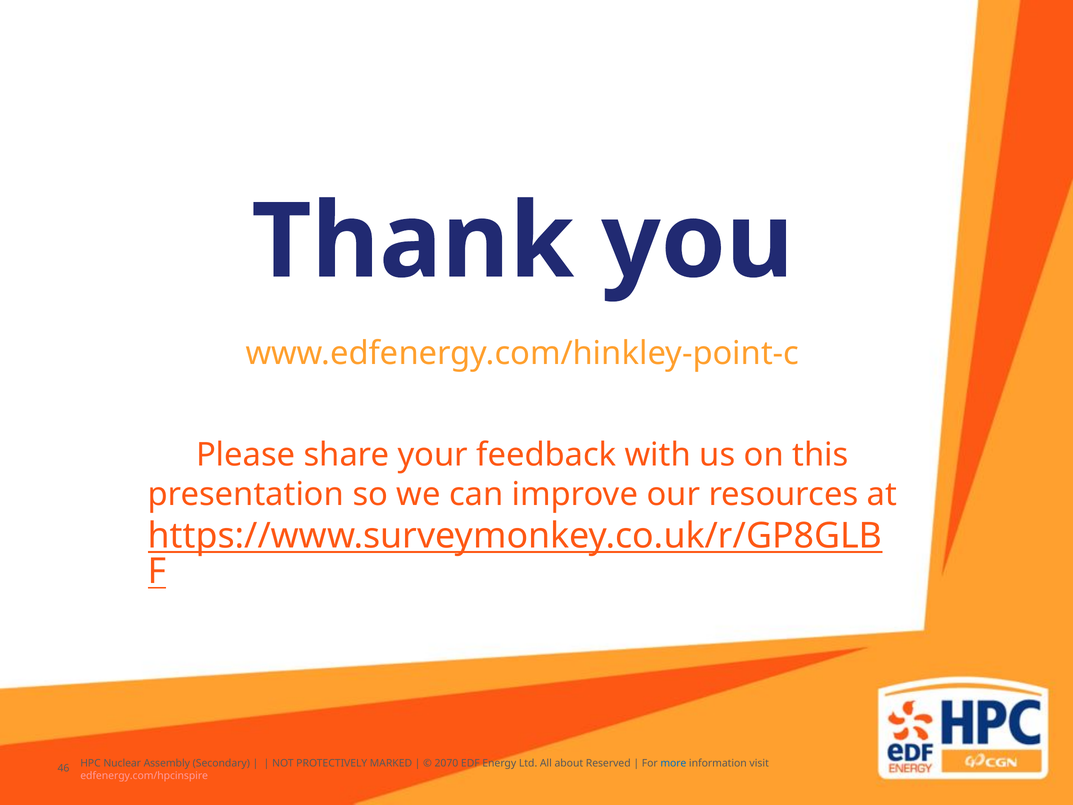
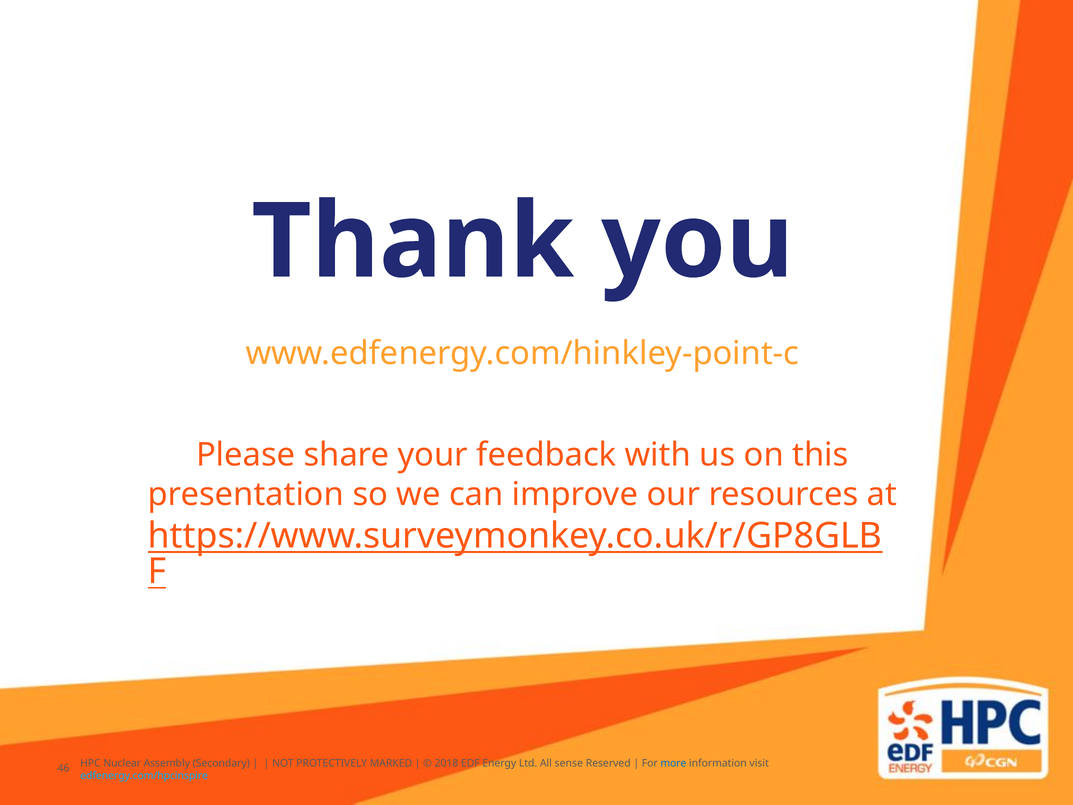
2070: 2070 -> 2018
about: about -> sense
edfenergy.com/hpcinspire colour: pink -> light blue
